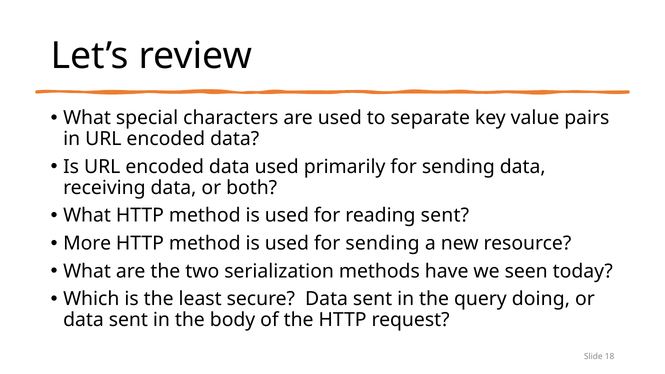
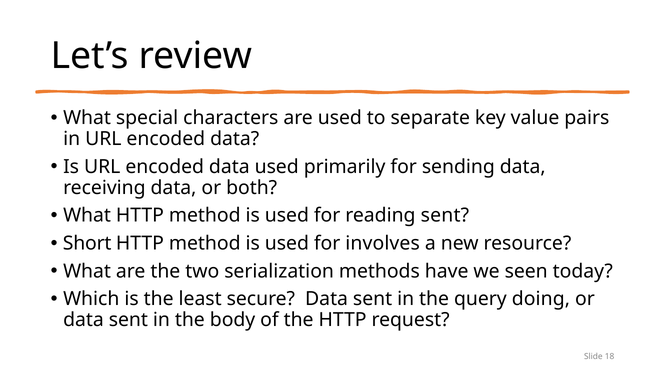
More: More -> Short
used for sending: sending -> involves
